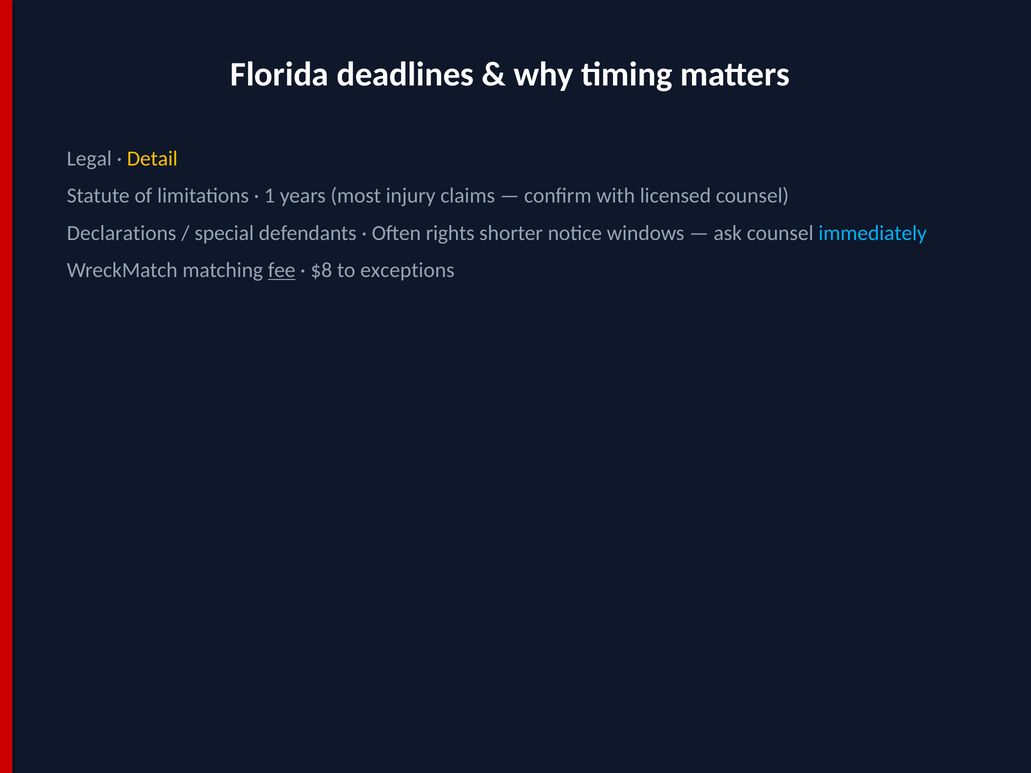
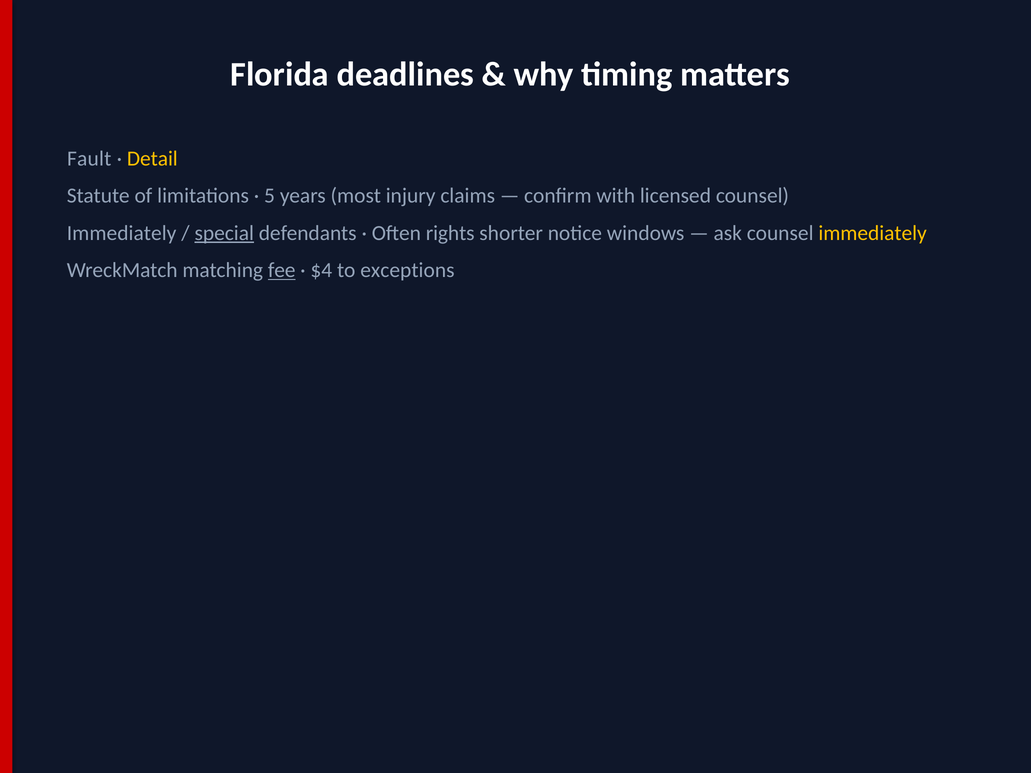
Legal: Legal -> Fault
1: 1 -> 5
Declarations at (122, 233): Declarations -> Immediately
special underline: none -> present
immediately at (873, 233) colour: light blue -> yellow
$8: $8 -> $4
